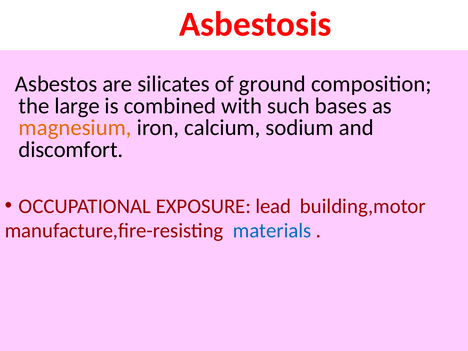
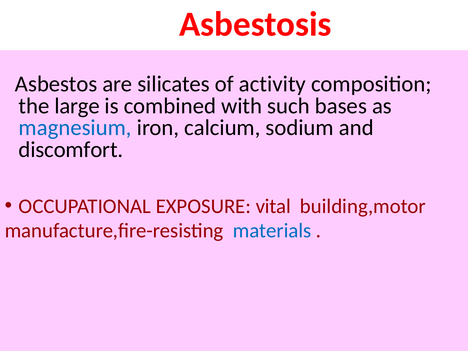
ground: ground -> activity
magnesium colour: orange -> blue
lead: lead -> vital
